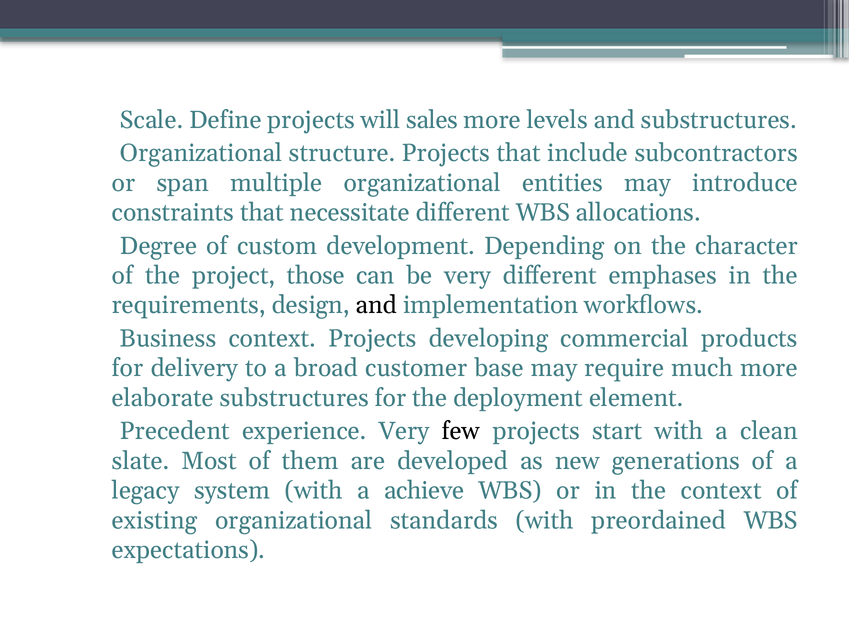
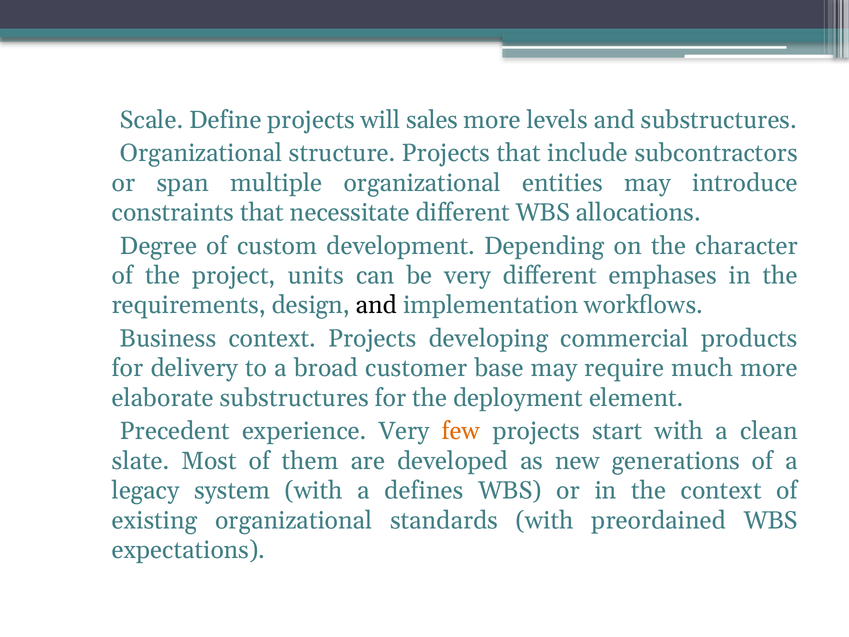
those: those -> units
few colour: black -> orange
achieve: achieve -> defines
